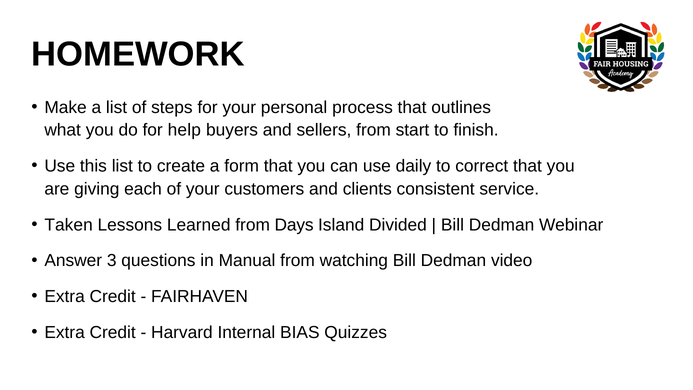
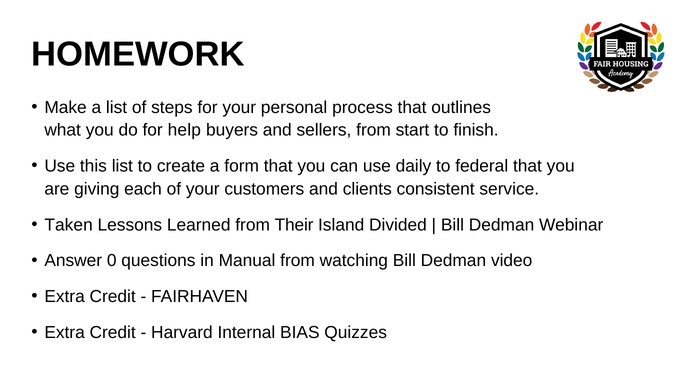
correct: correct -> federal
Days: Days -> Their
3: 3 -> 0
